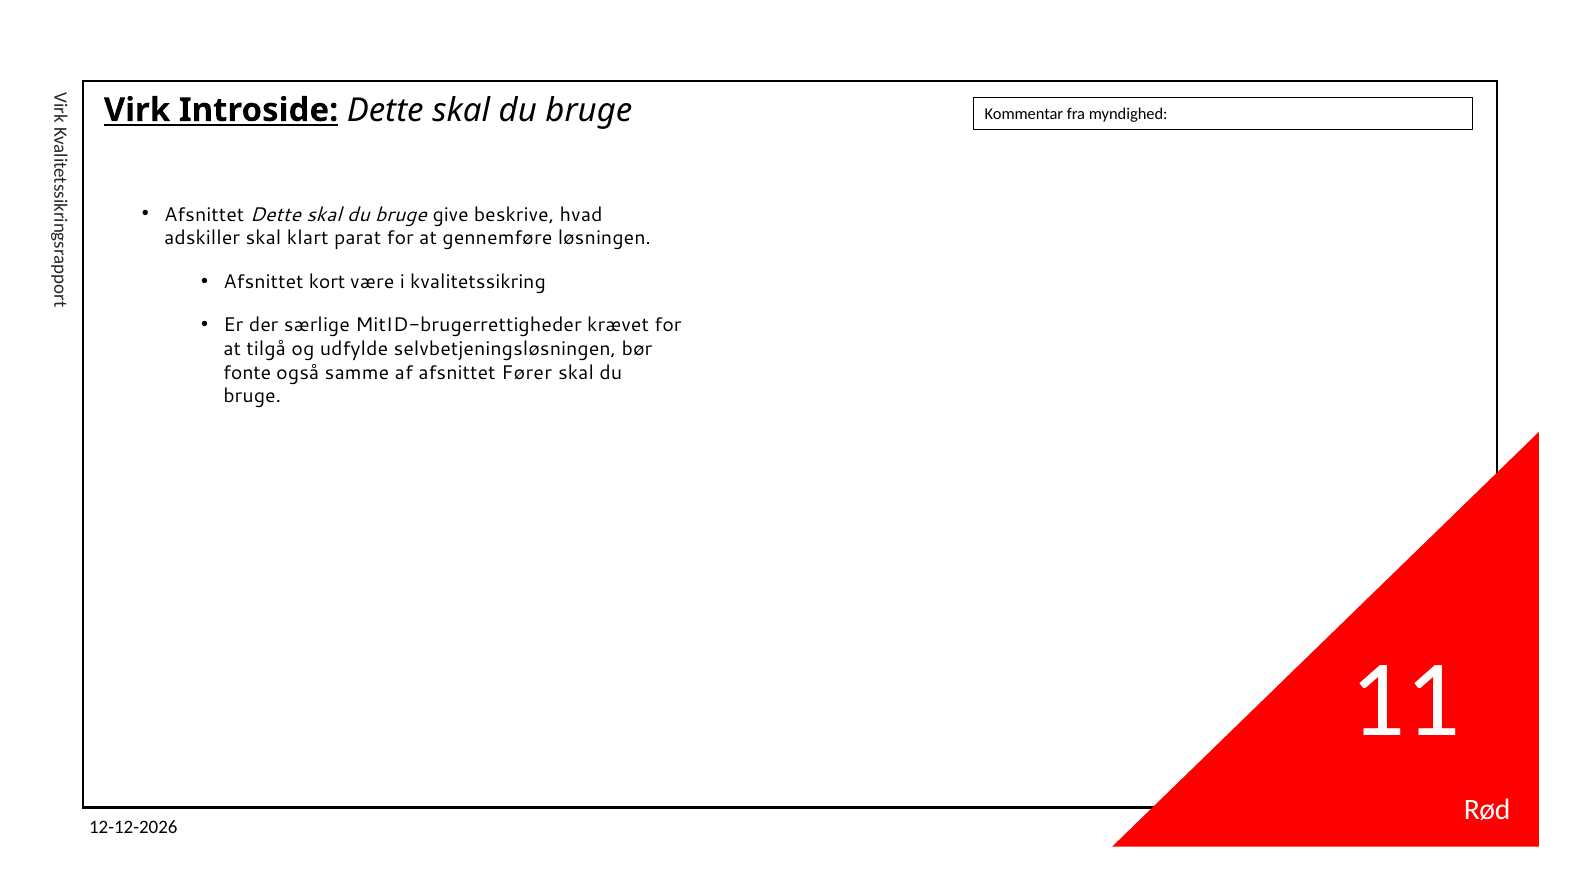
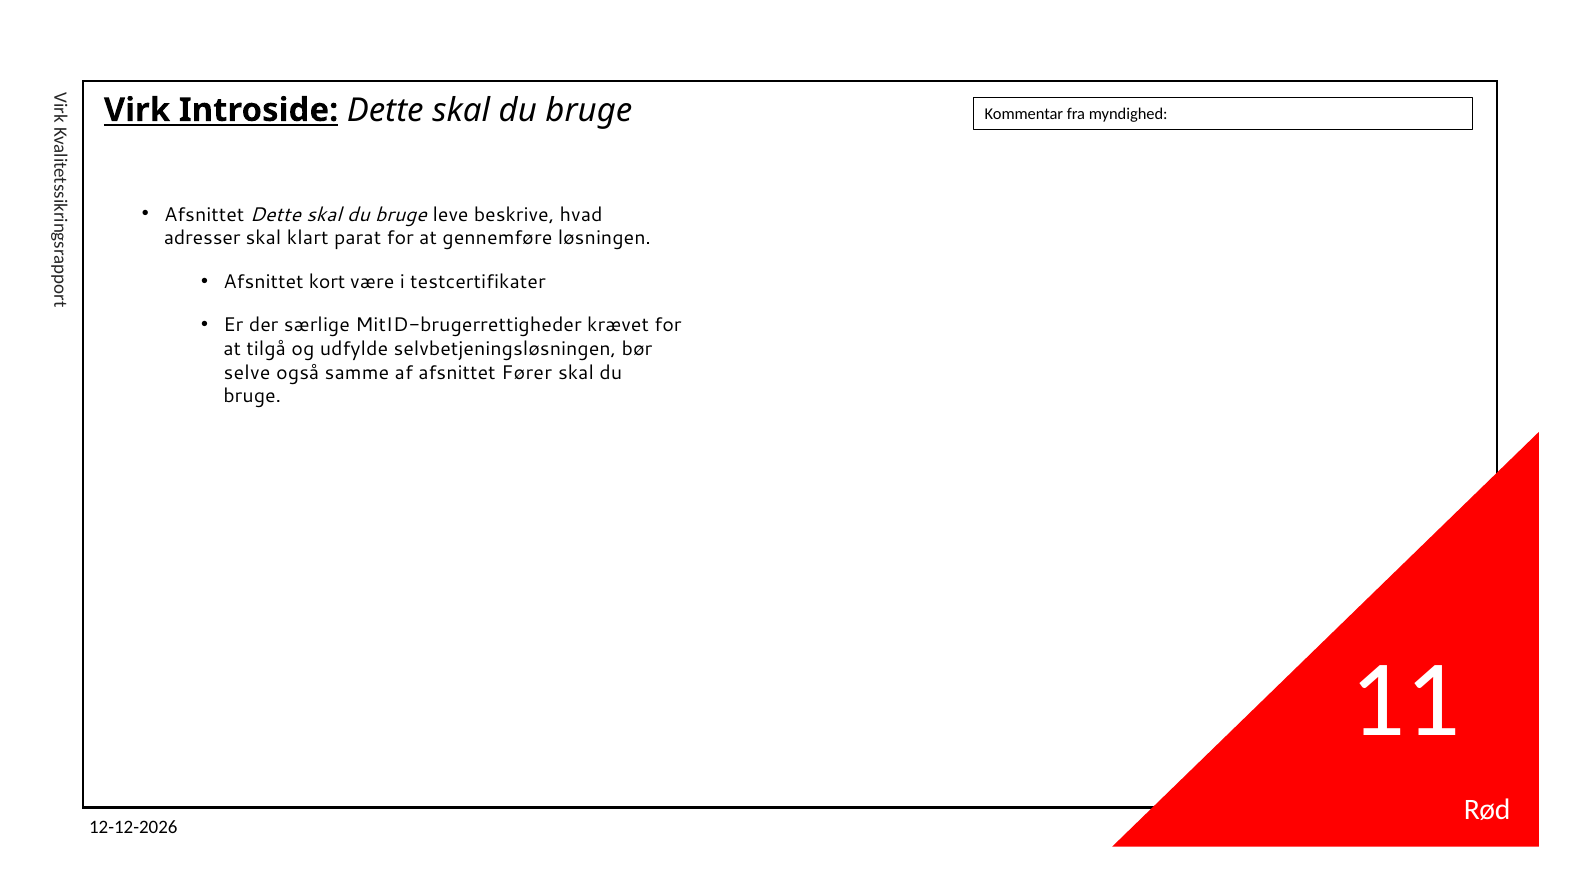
give: give -> leve
adskiller: adskiller -> adresser
kvalitetssikring: kvalitetssikring -> testcertifikater
fonte: fonte -> selve
